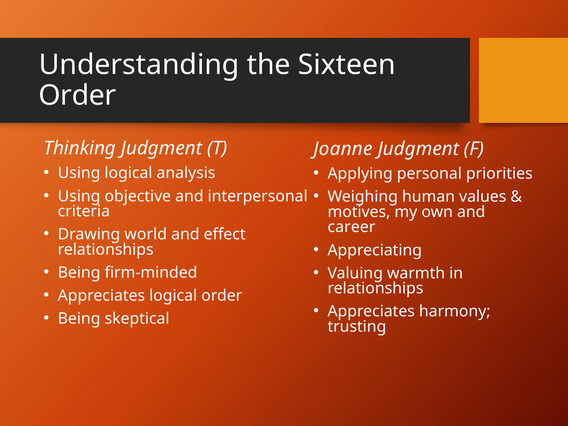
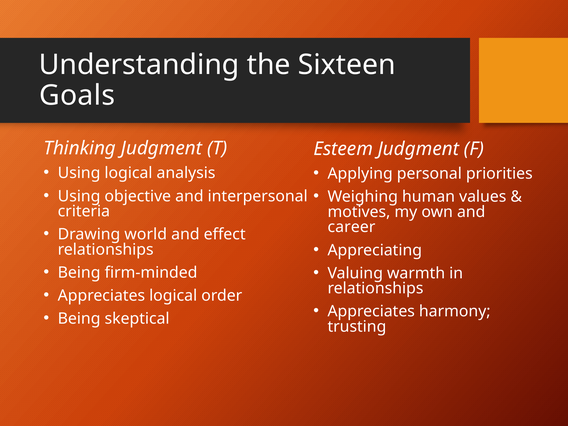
Order at (77, 96): Order -> Goals
Joanne: Joanne -> Esteem
